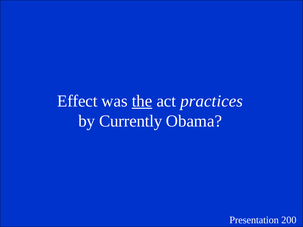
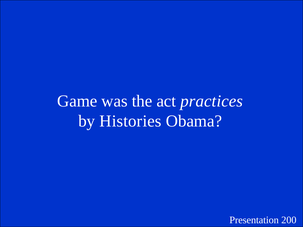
Effect: Effect -> Game
the underline: present -> none
Currently: Currently -> Histories
